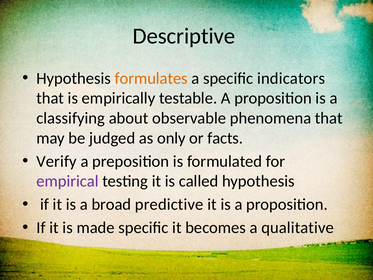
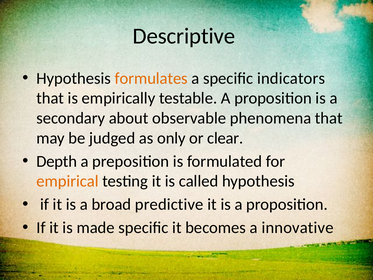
classifying: classifying -> secondary
facts: facts -> clear
Verify: Verify -> Depth
empirical colour: purple -> orange
qualitative: qualitative -> innovative
